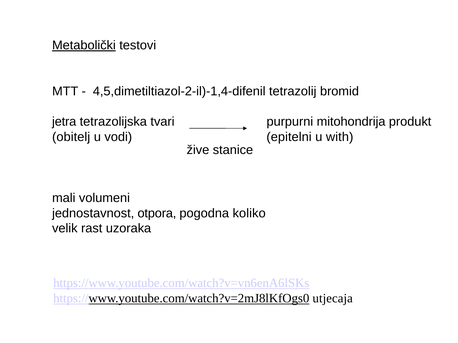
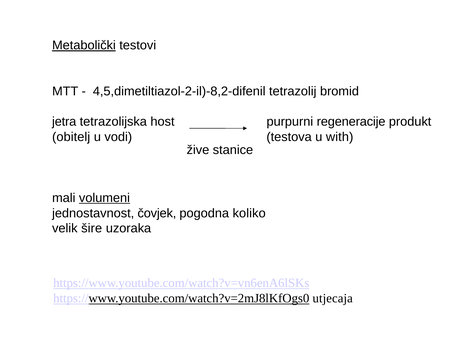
4,5,dimetiltiazol-2-il)-1,4-difenil: 4,5,dimetiltiazol-2-il)-1,4-difenil -> 4,5,dimetiltiazol-2-il)-8,2-difenil
tvari: tvari -> host
mitohondrija: mitohondrija -> regeneracije
epitelni: epitelni -> testova
volumeni underline: none -> present
otpora: otpora -> čovjek
rast: rast -> šire
